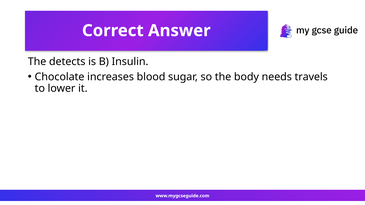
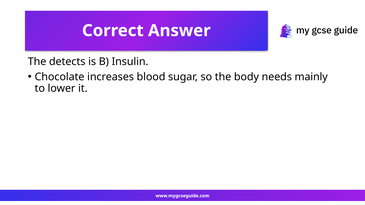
travels: travels -> mainly
